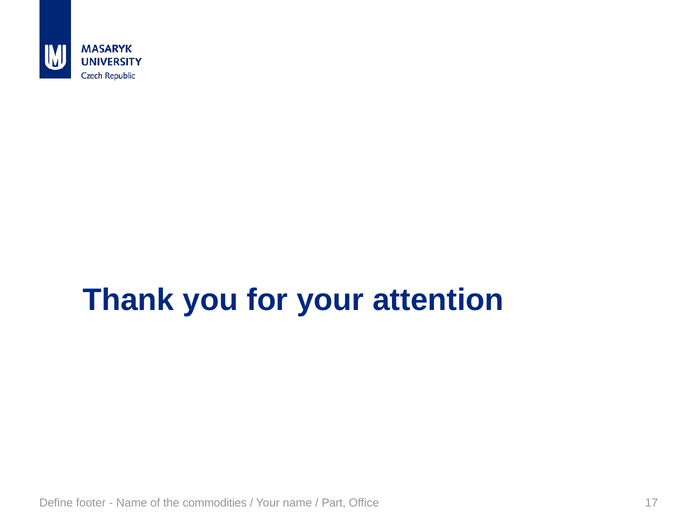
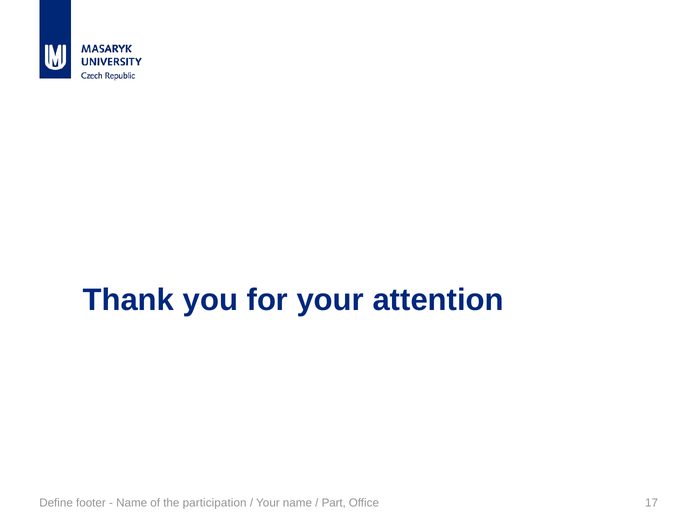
commodities: commodities -> participation
